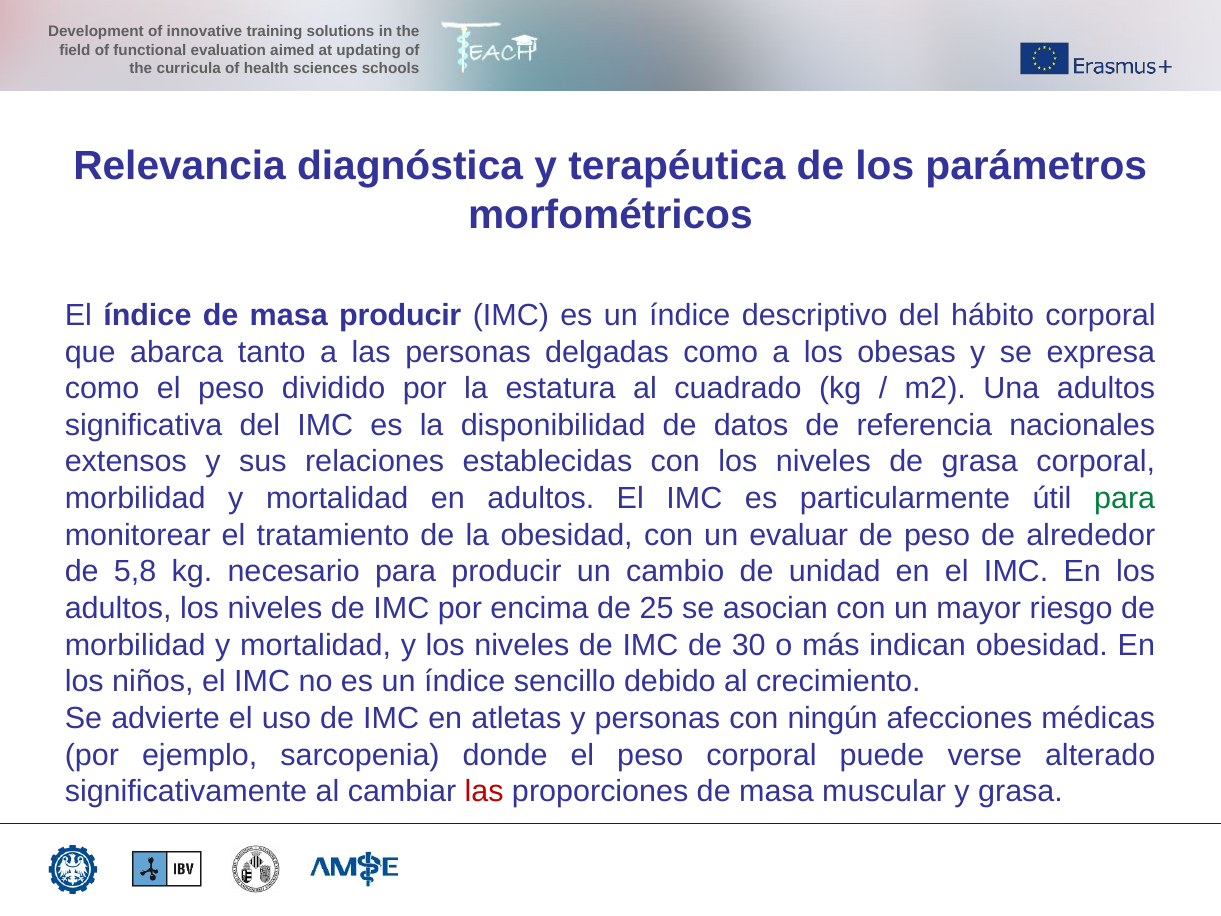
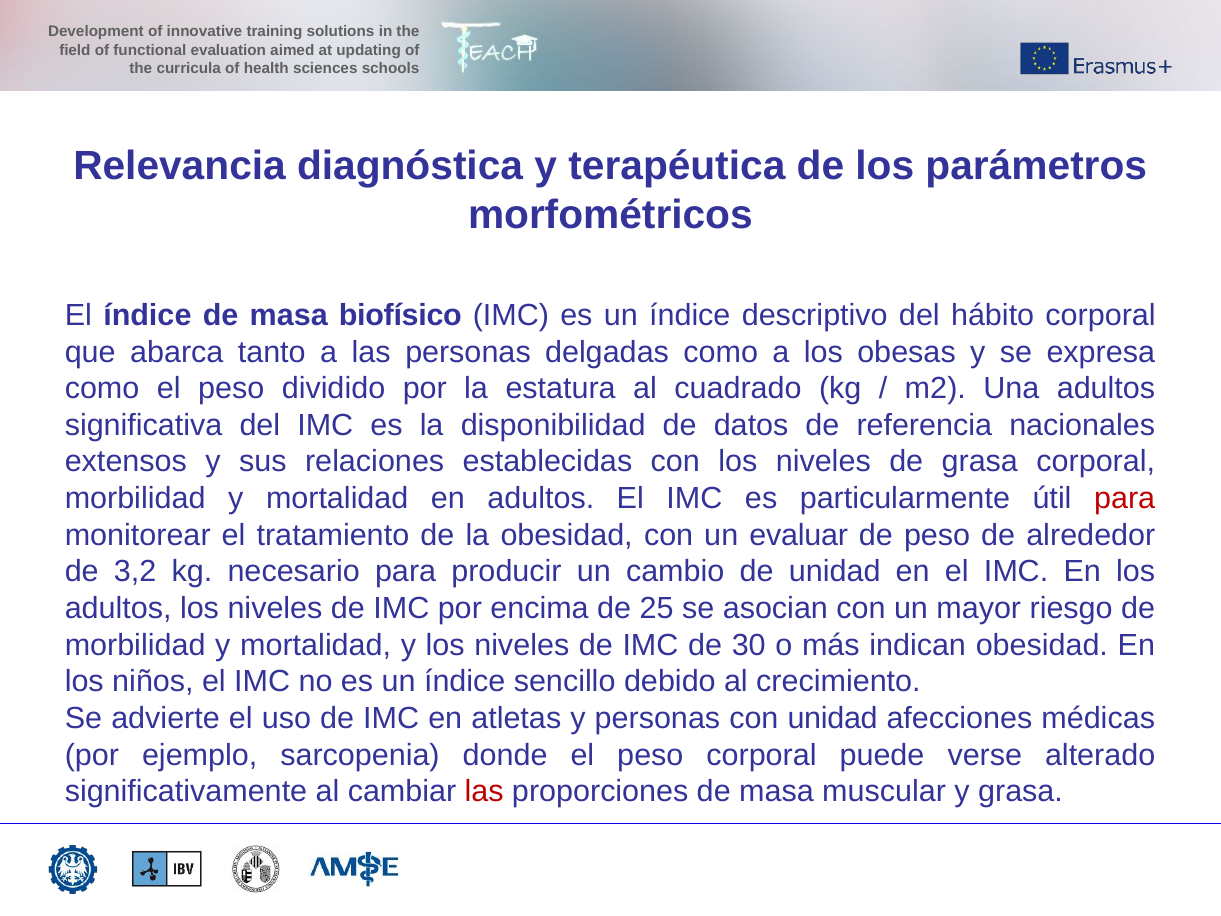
masa producir: producir -> biofísico
para at (1125, 498) colour: green -> red
5,8: 5,8 -> 3,2
con ningún: ningún -> unidad
